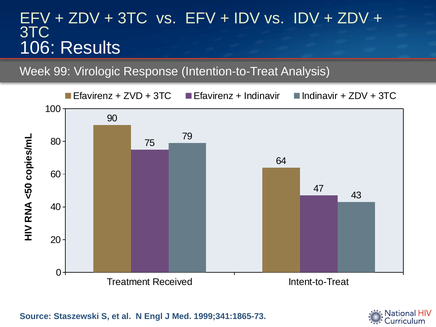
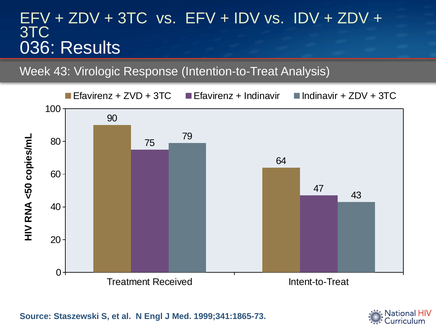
106: 106 -> 036
Week 99: 99 -> 43
